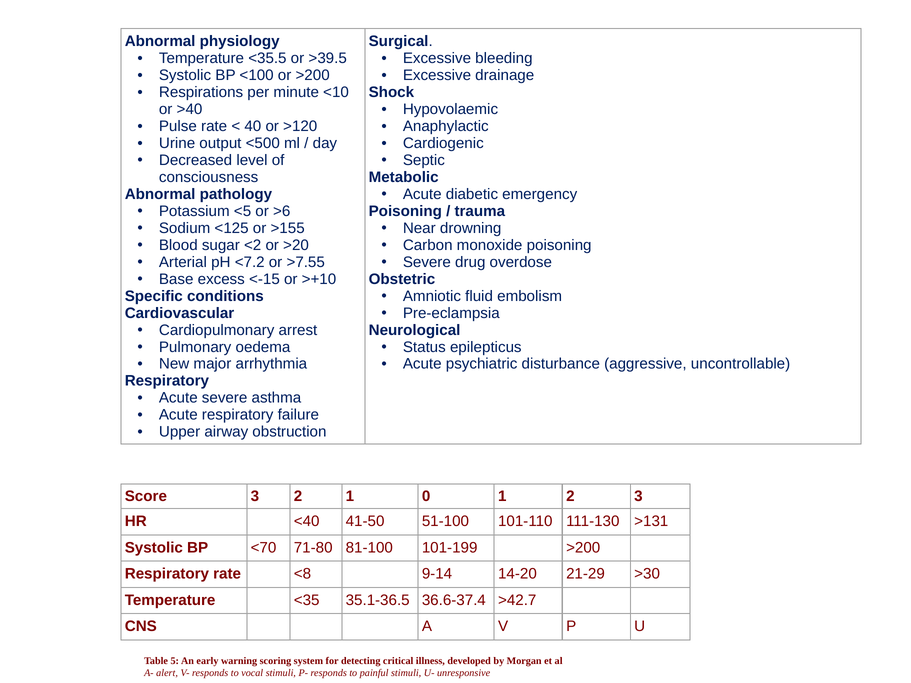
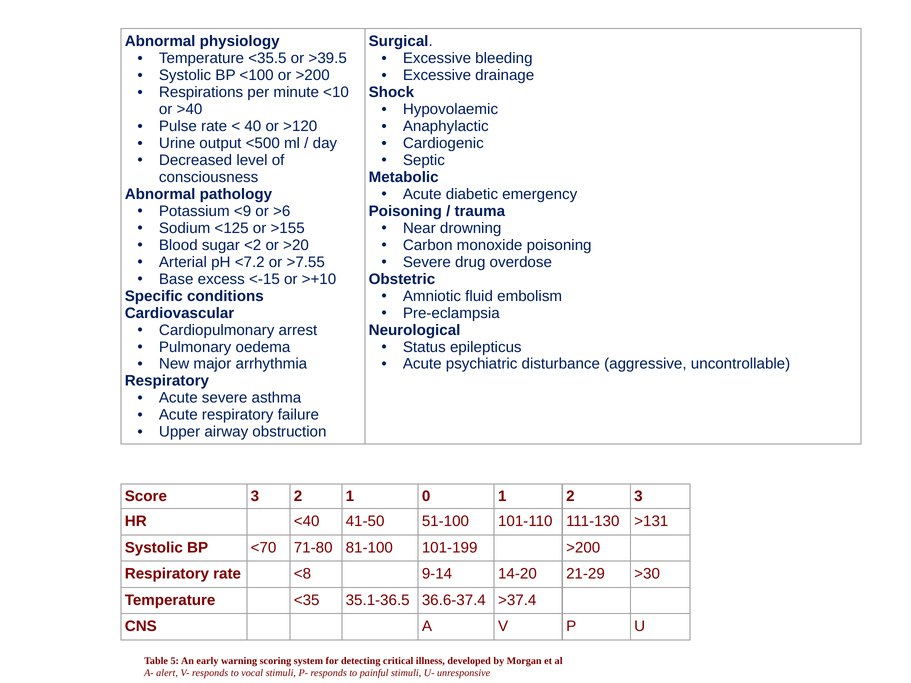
<5: <5 -> <9
>42.7: >42.7 -> >37.4
